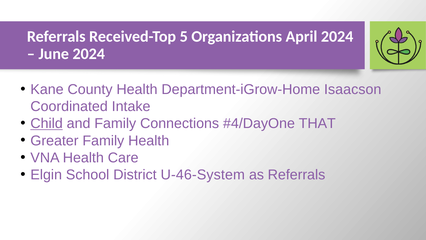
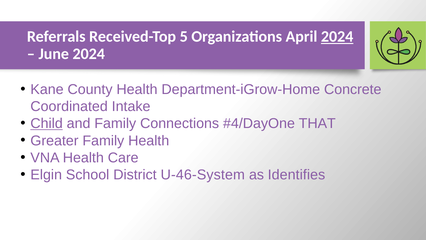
2024 at (337, 36) underline: none -> present
Isaacson: Isaacson -> Concrete
as Referrals: Referrals -> Identifies
